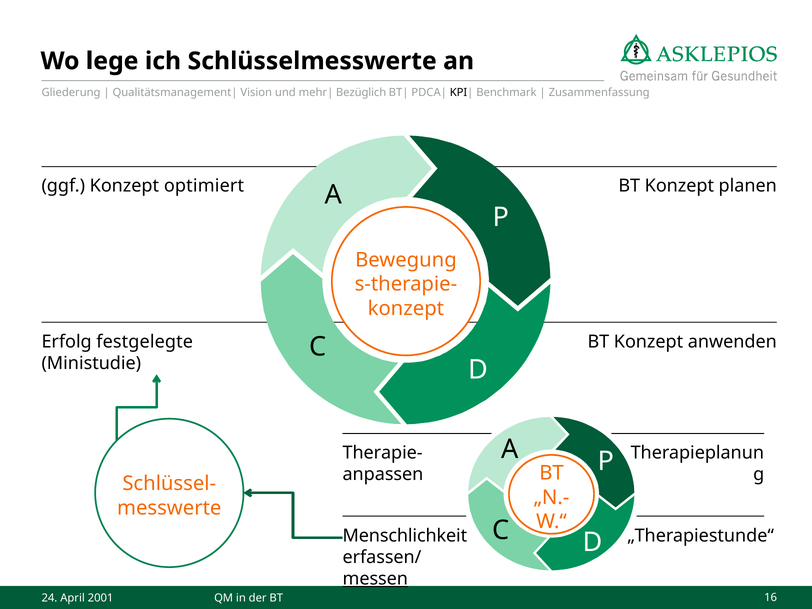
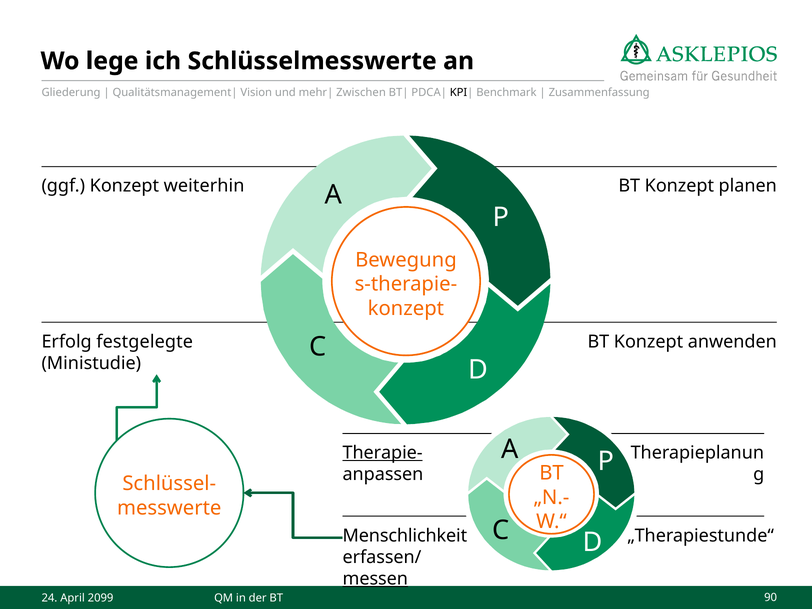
Bezüglich: Bezüglich -> Zwischen
optimiert: optimiert -> weiterhin
Therapie- underline: none -> present
2001: 2001 -> 2099
16: 16 -> 90
